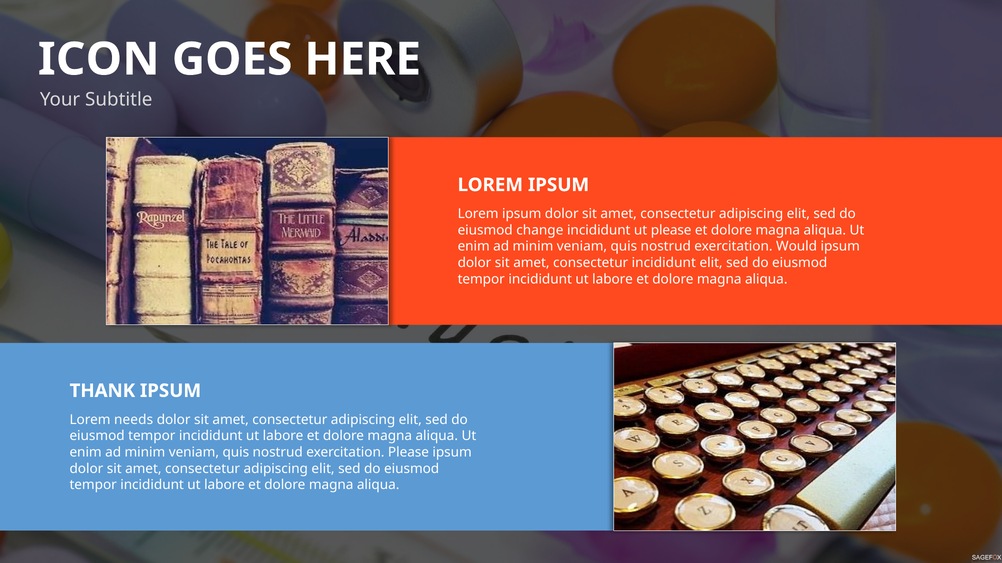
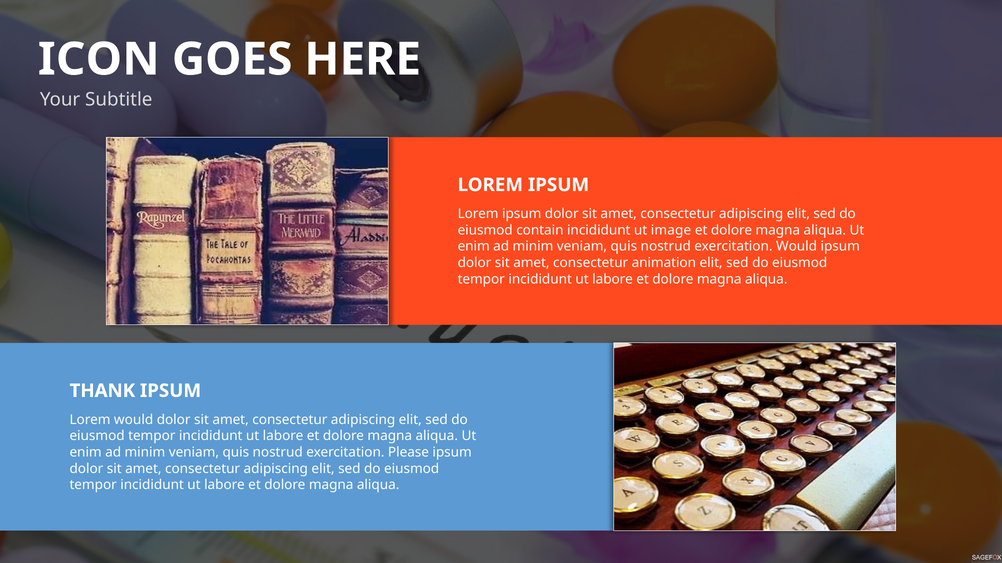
change: change -> contain
ut please: please -> image
consectetur incididunt: incididunt -> animation
Lorem needs: needs -> would
